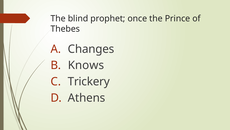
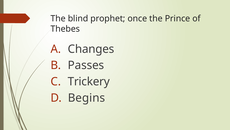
Knows: Knows -> Passes
Athens: Athens -> Begins
